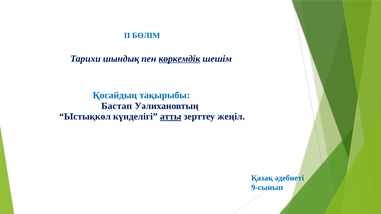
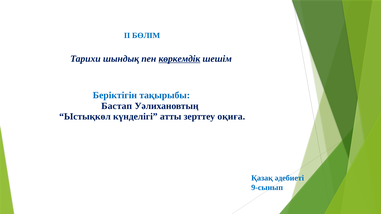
Қосайдың: Қосайдың -> Беріктігін
атты underline: present -> none
жеңіл: жеңіл -> оқиға
